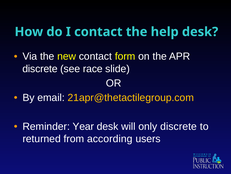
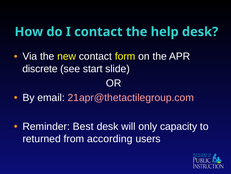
race: race -> start
21apr@thetactilegroup.com colour: yellow -> pink
Year: Year -> Best
only discrete: discrete -> capacity
